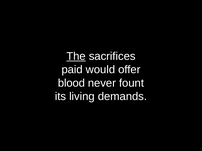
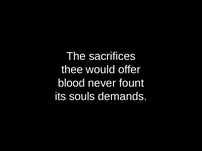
The underline: present -> none
paid: paid -> thee
living: living -> souls
